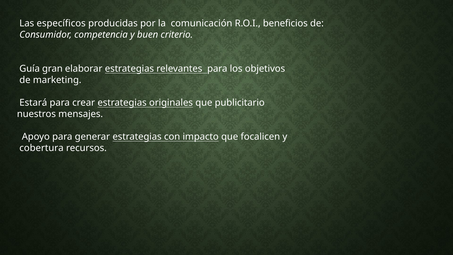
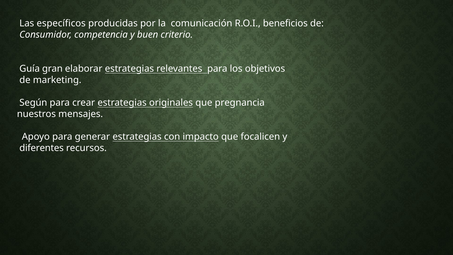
Estará: Estará -> Según
publicitario: publicitario -> pregnancia
cobertura: cobertura -> diferentes
